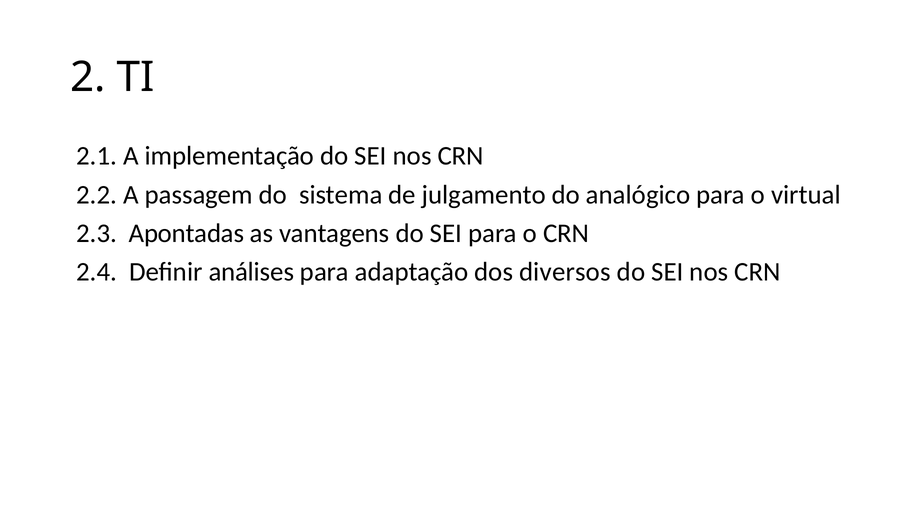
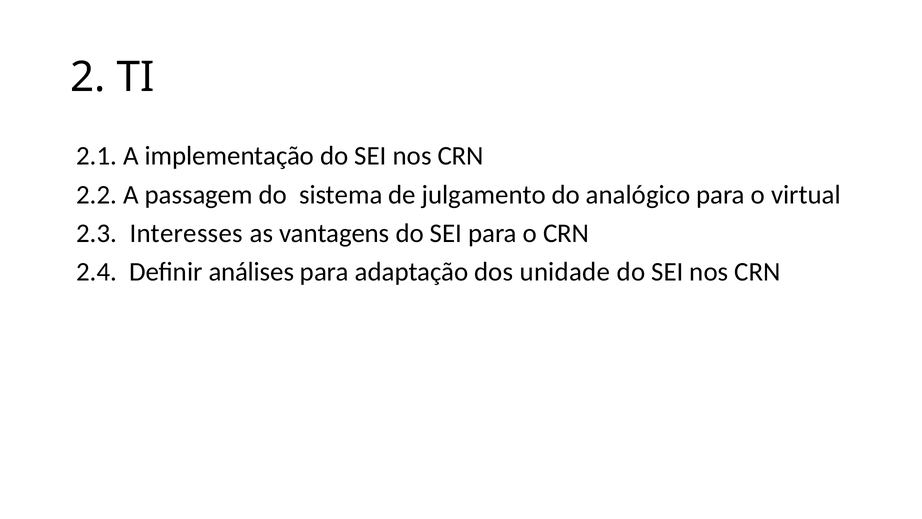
Apontadas: Apontadas -> Interesses
diversos: diversos -> unidade
